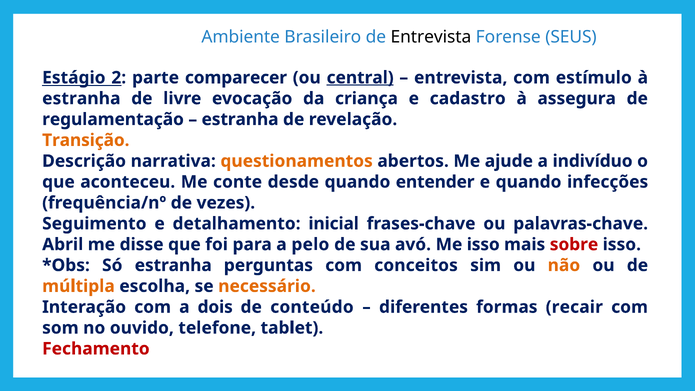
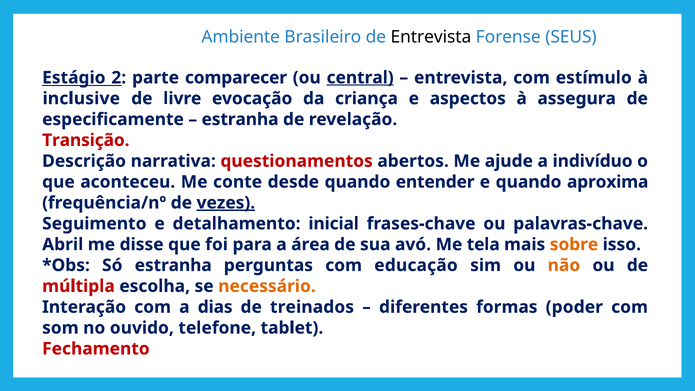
estranha at (81, 98): estranha -> inclusive
cadastro: cadastro -> aspectos
regulamentação: regulamentação -> especificamente
Transição colour: orange -> red
questionamentos colour: orange -> red
infecções: infecções -> aproxima
vezes underline: none -> present
pelo: pelo -> área
Me isso: isso -> tela
sobre colour: red -> orange
conceitos: conceitos -> educação
múltipla colour: orange -> red
dois: dois -> dias
conteúdo: conteúdo -> treinados
recair: recair -> poder
